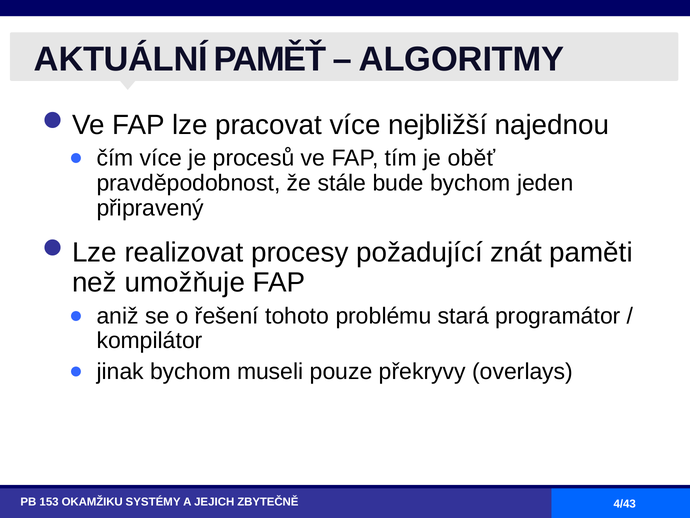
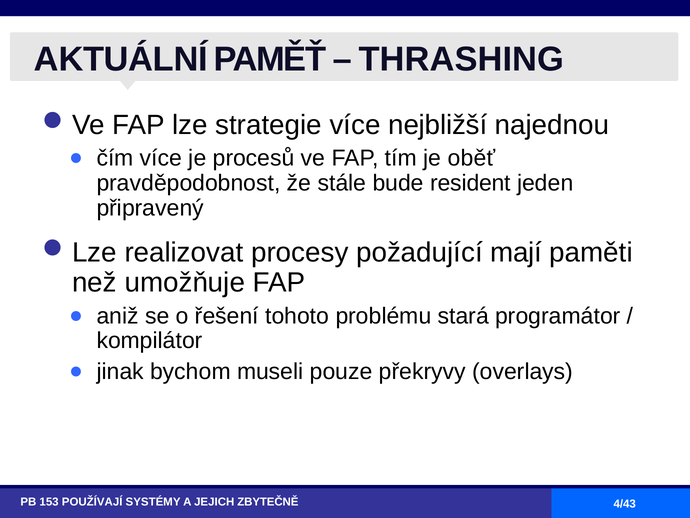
ALGORITMY: ALGORITMY -> THRASHING
pracovat: pracovat -> strategie
bude bychom: bychom -> resident
znát: znát -> mají
OKAMŽIKU: OKAMŽIKU -> POUŽÍVAJÍ
